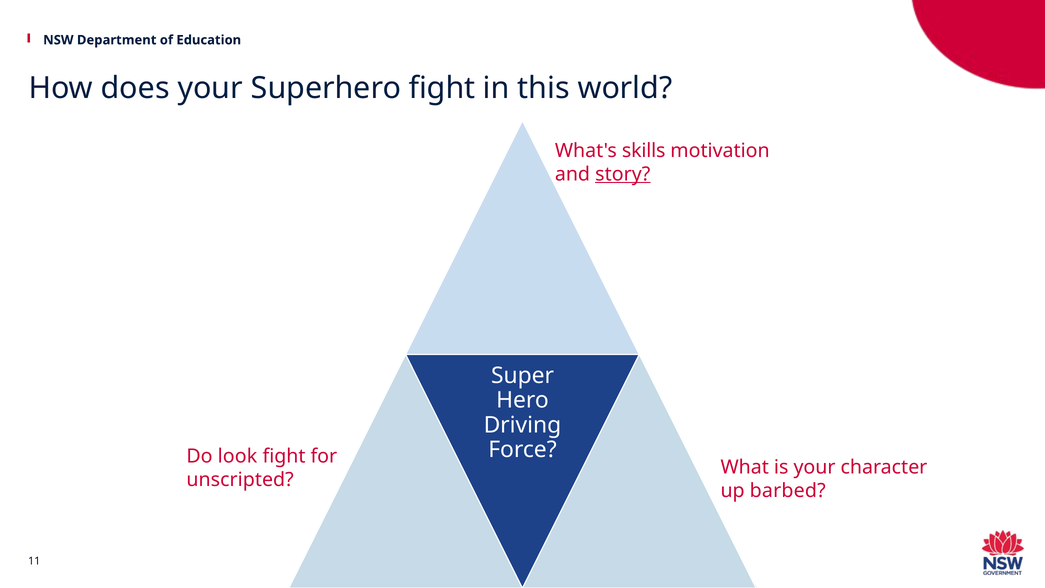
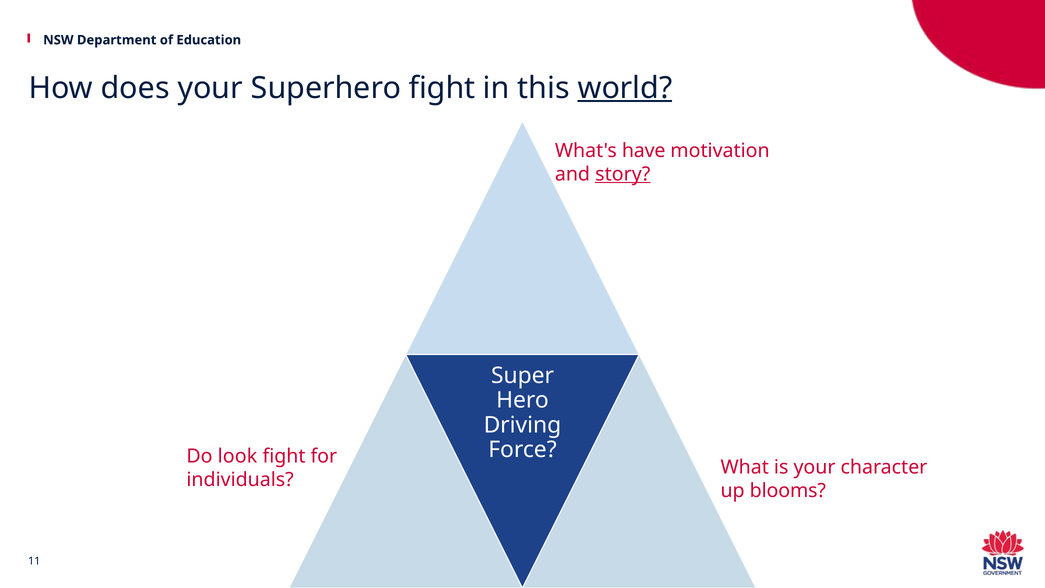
world underline: none -> present
skills: skills -> have
unscripted: unscripted -> individuals
barbed: barbed -> blooms
